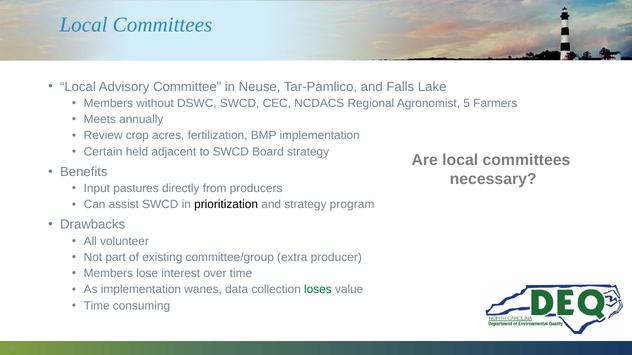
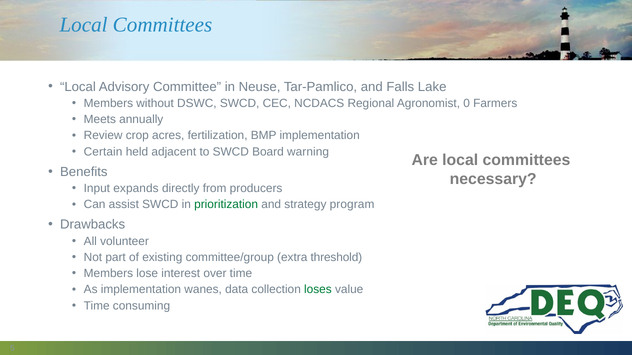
Agronomist 5: 5 -> 0
Board strategy: strategy -> warning
pastures: pastures -> expands
prioritization colour: black -> green
producer: producer -> threshold
